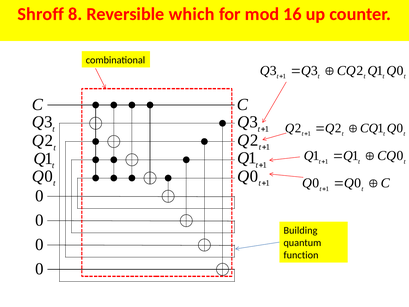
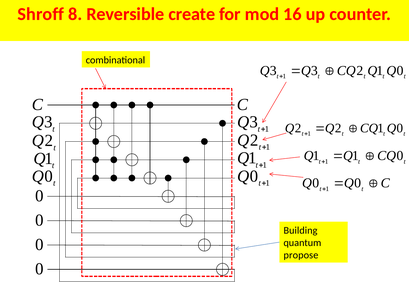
which: which -> create
function: function -> propose
